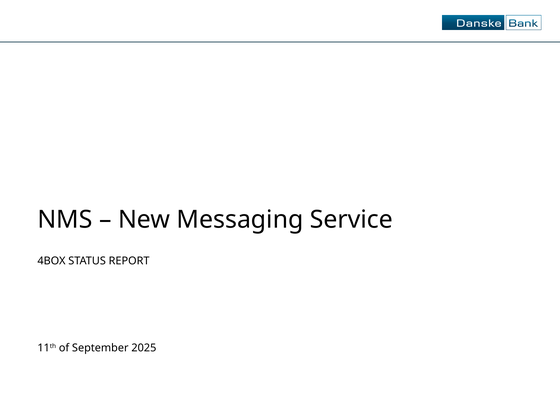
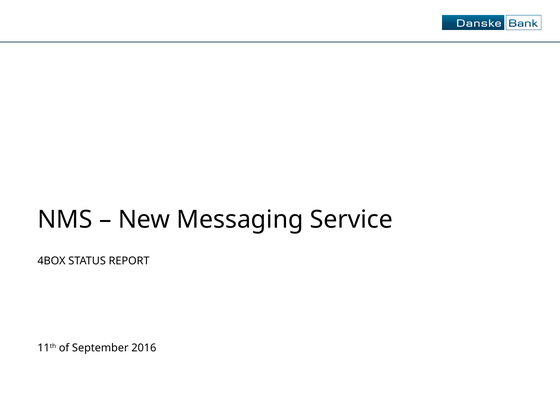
2025: 2025 -> 2016
